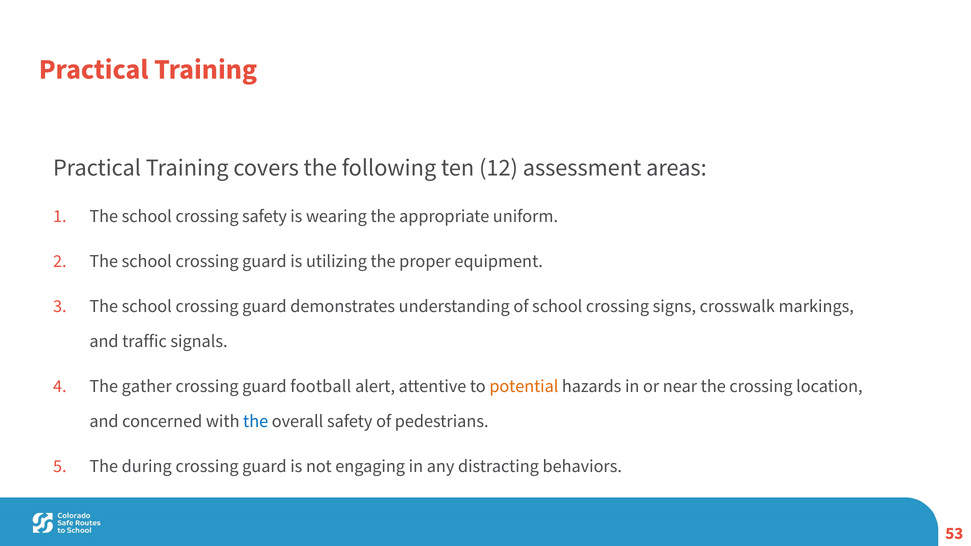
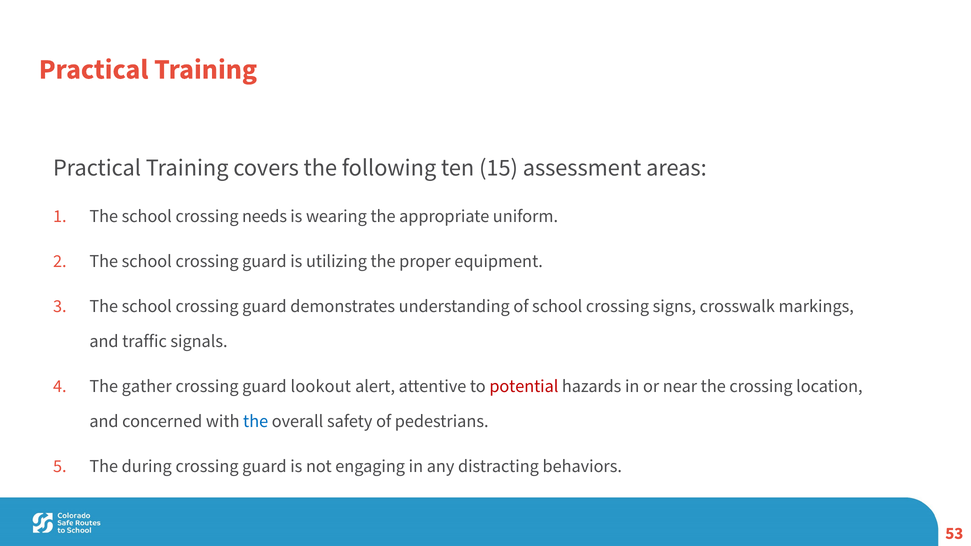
12: 12 -> 15
crossing safety: safety -> needs
football: football -> lookout
potential colour: orange -> red
